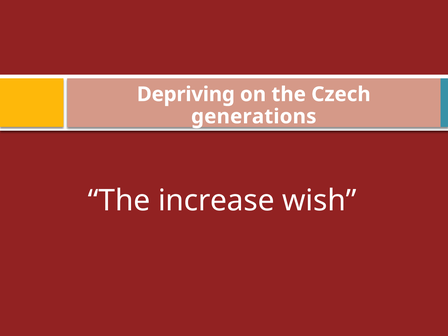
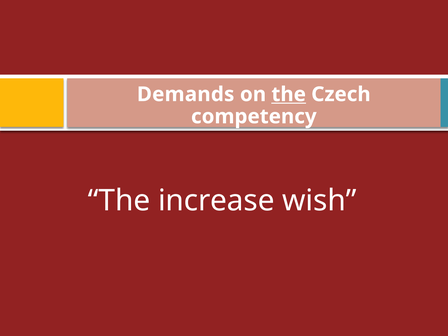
Depriving: Depriving -> Demands
the at (289, 94) underline: none -> present
generations: generations -> competency
